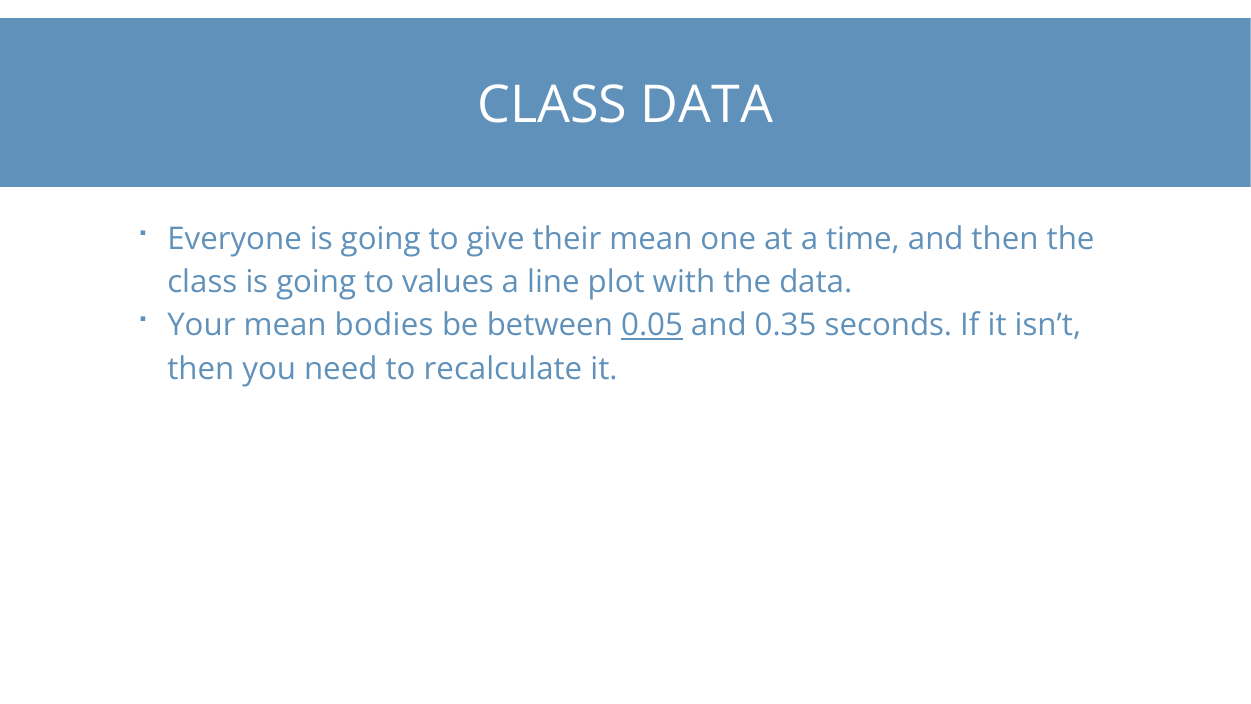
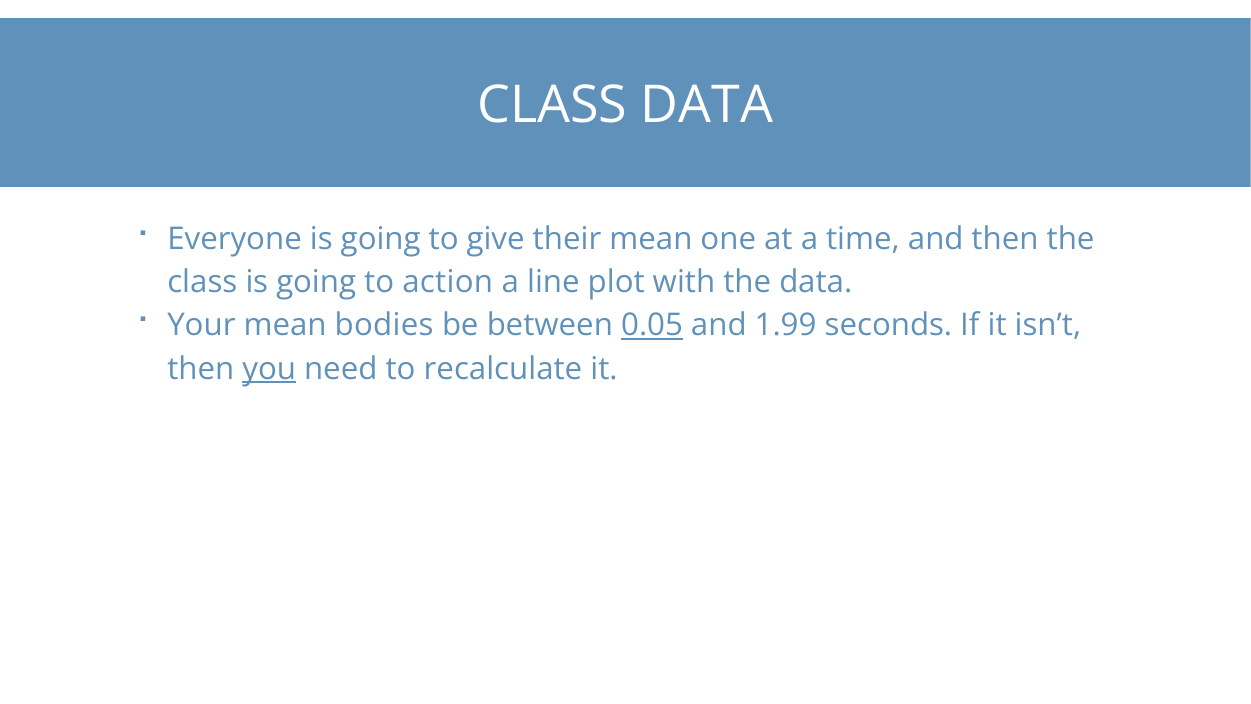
values: values -> action
0.35: 0.35 -> 1.99
you underline: none -> present
